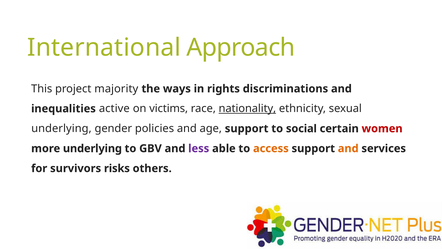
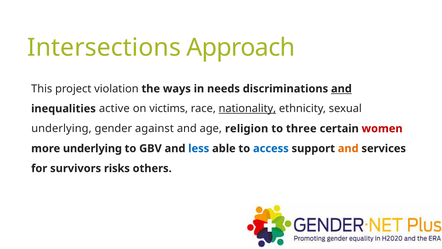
International: International -> Intersections
majority: majority -> violation
rights: rights -> needs
and at (341, 89) underline: none -> present
policies: policies -> against
age support: support -> religion
social: social -> three
less colour: purple -> blue
access colour: orange -> blue
